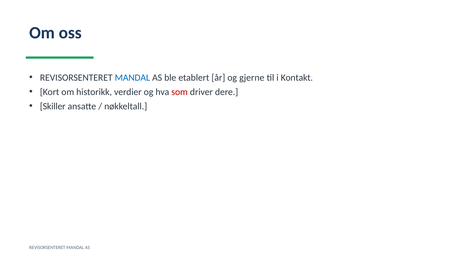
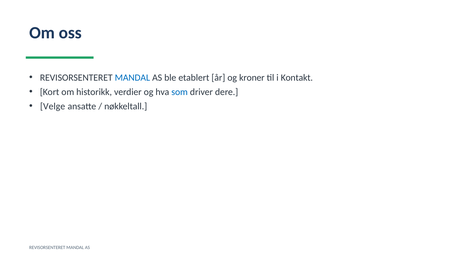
gjerne: gjerne -> kroner
som colour: red -> blue
Skiller: Skiller -> Velge
